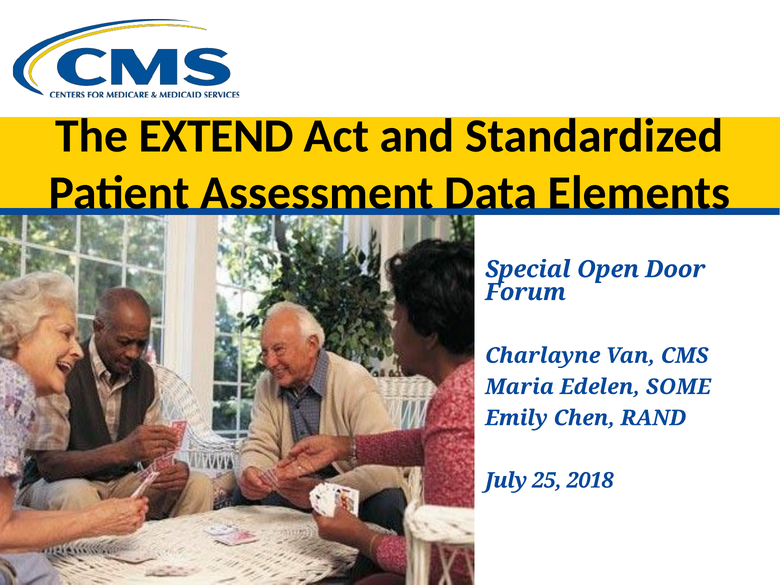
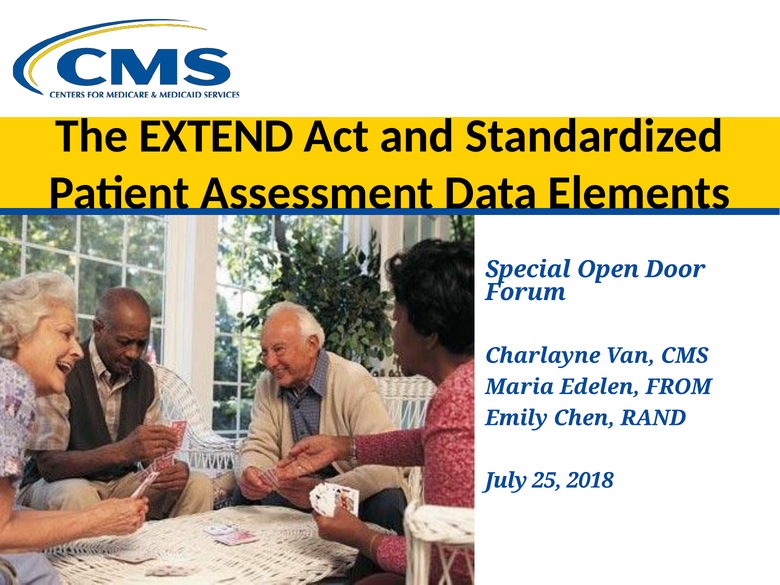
SOME: SOME -> FROM
